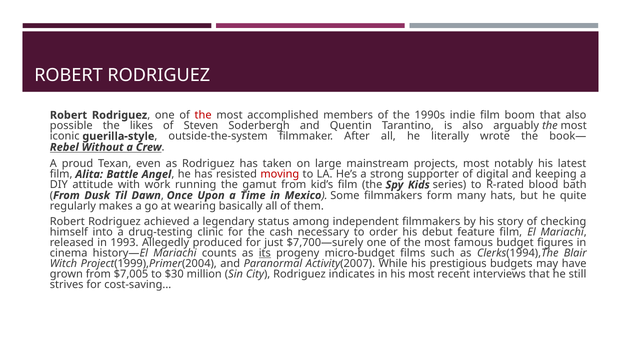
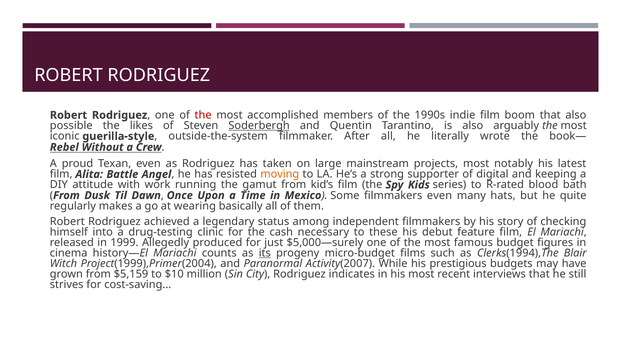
Soderbergh underline: none -> present
moving colour: red -> orange
filmmakers form: form -> even
order: order -> these
1993: 1993 -> 1999
$7,700—surely: $7,700—surely -> $5,000—surely
$7,005: $7,005 -> $5,159
$30: $30 -> $10
